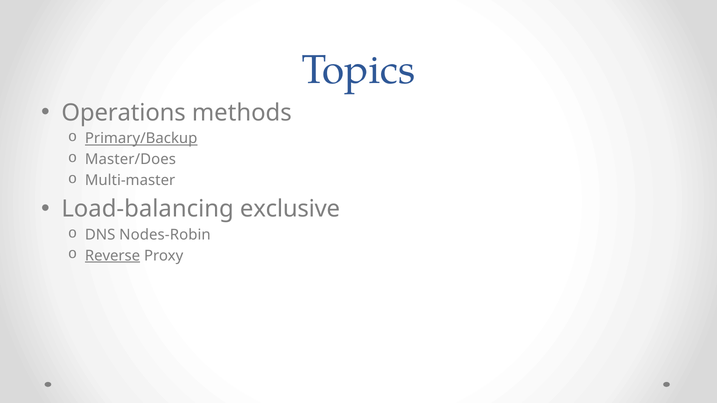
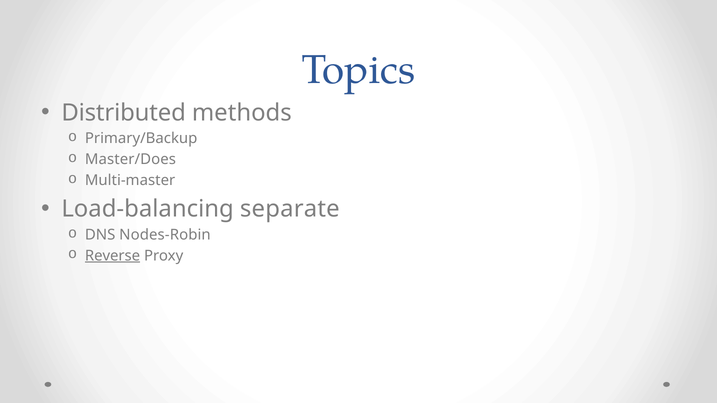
Operations: Operations -> Distributed
Primary/Backup underline: present -> none
exclusive: exclusive -> separate
